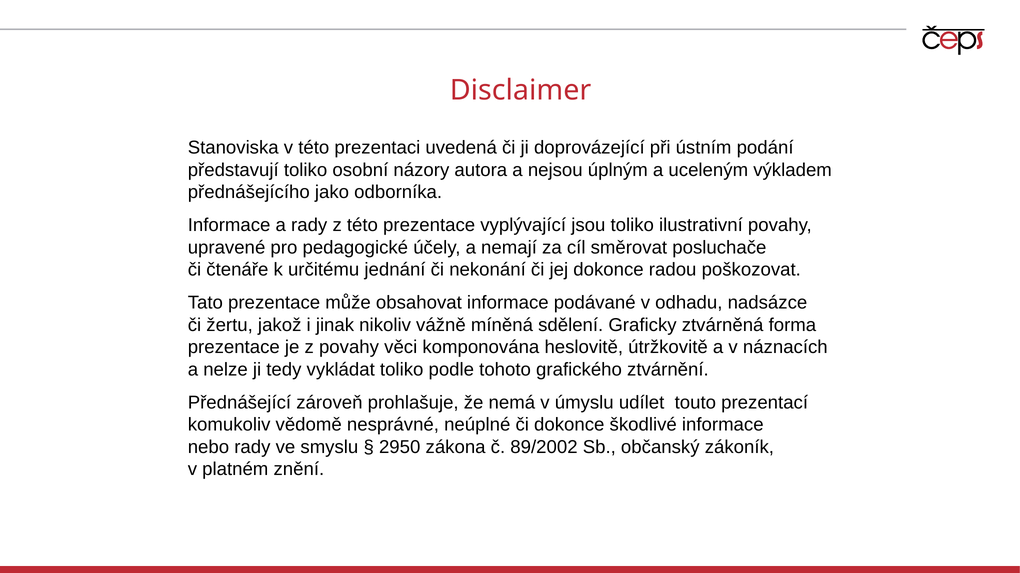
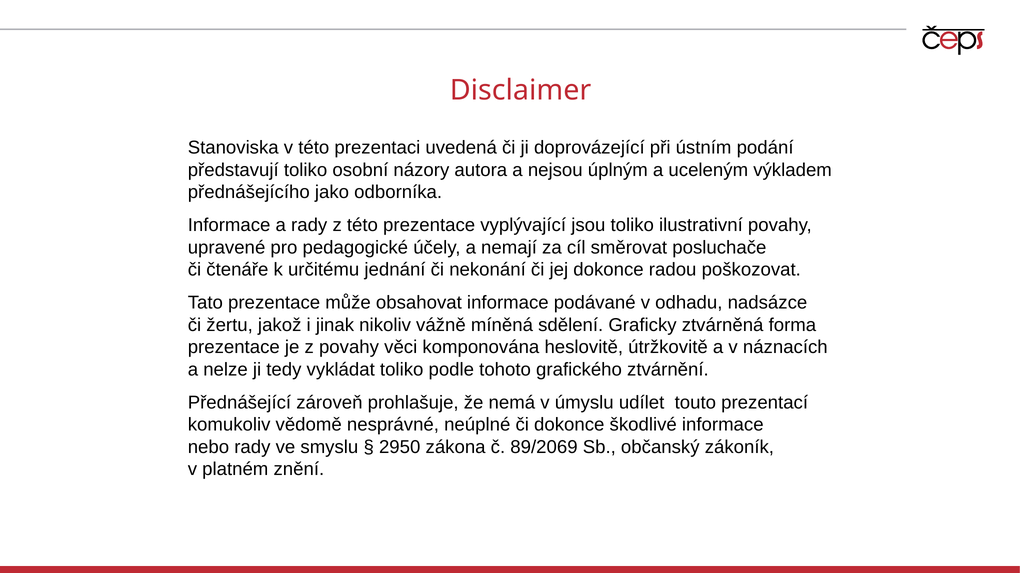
89/2002: 89/2002 -> 89/2069
